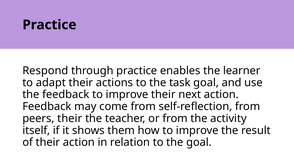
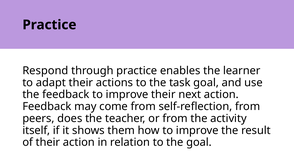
peers their: their -> does
